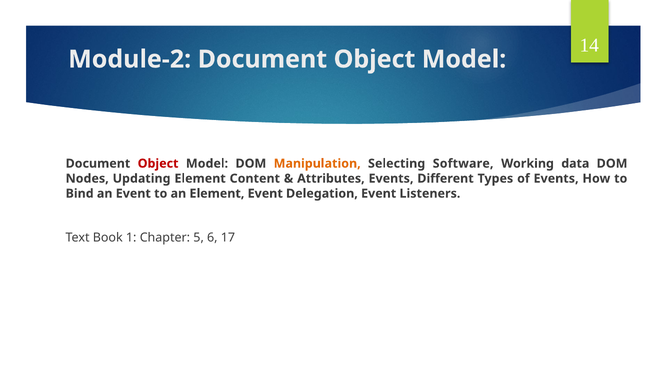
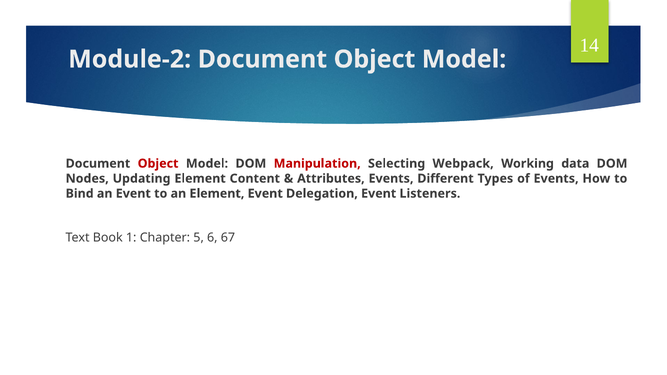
Manipulation colour: orange -> red
Software: Software -> Webpack
17: 17 -> 67
